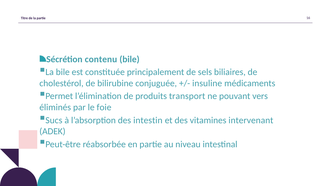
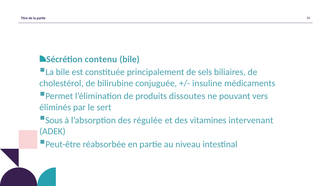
transport: transport -> dissoutes
foie: foie -> sert
Sucs: Sucs -> Sous
intestin: intestin -> régulée
